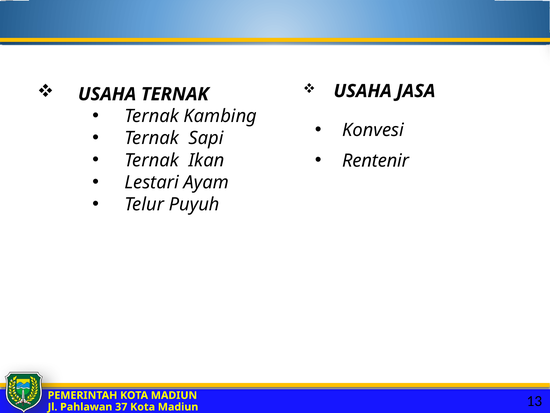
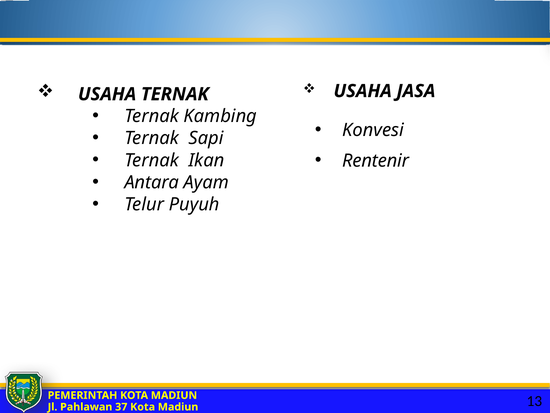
Lestari: Lestari -> Antara
